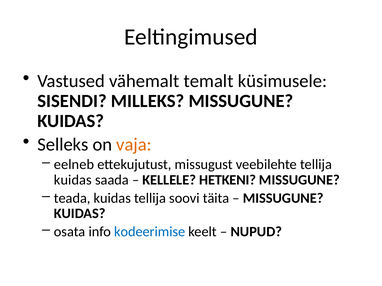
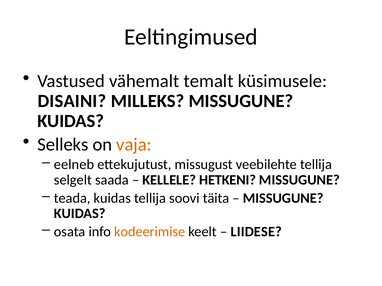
SISENDI: SISENDI -> DISAINI
kuidas at (73, 180): kuidas -> selgelt
kodeerimise colour: blue -> orange
NUPUD: NUPUD -> LIIDESE
